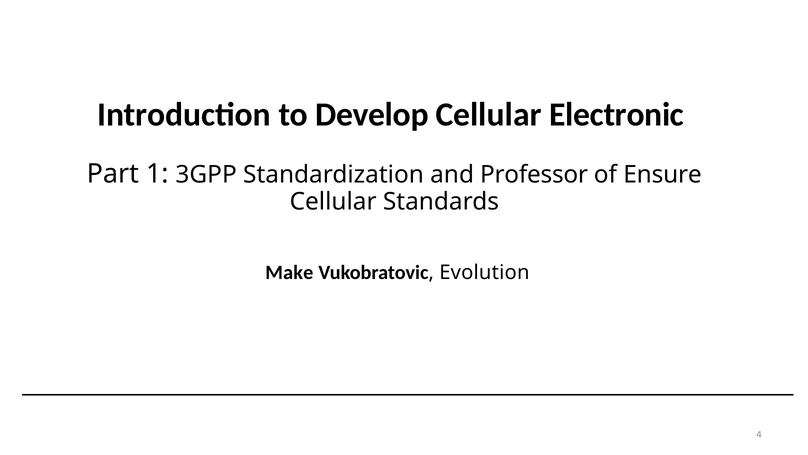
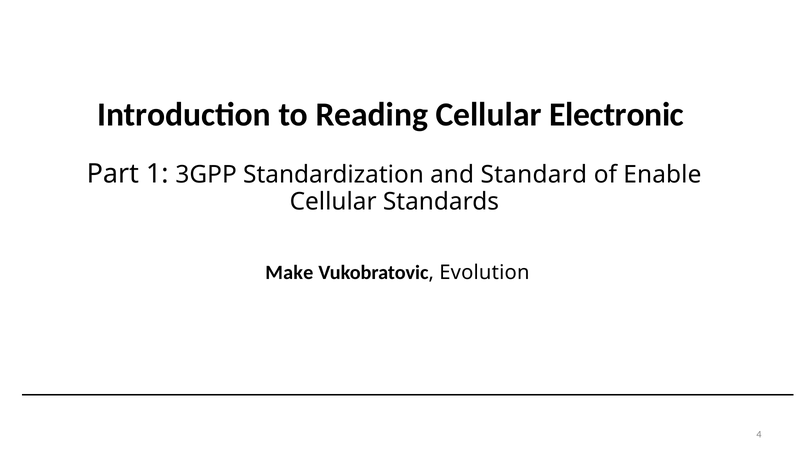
Develop: Develop -> Reading
Professor: Professor -> Standard
Ensure: Ensure -> Enable
